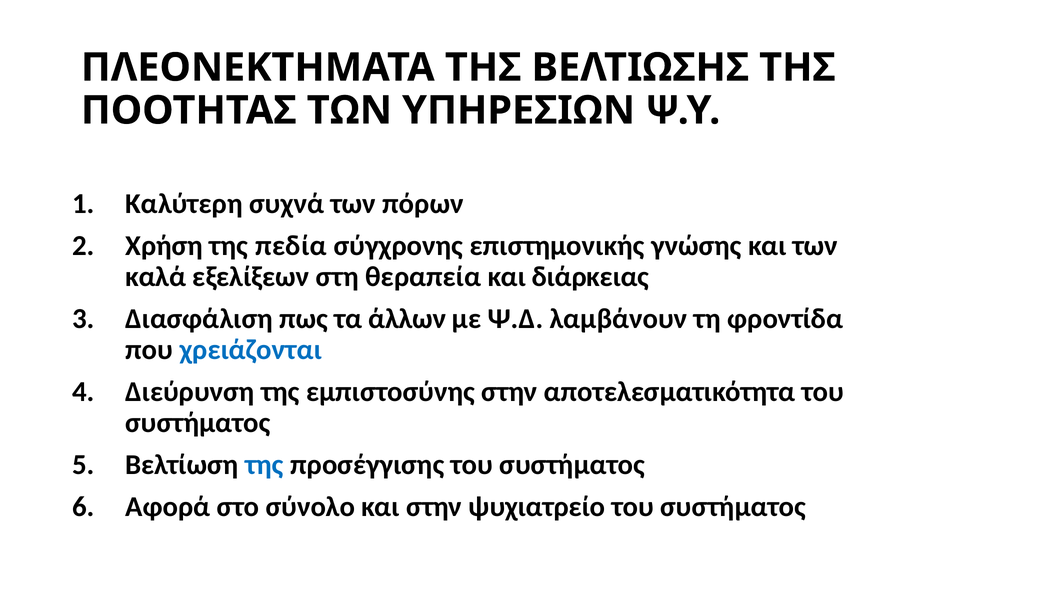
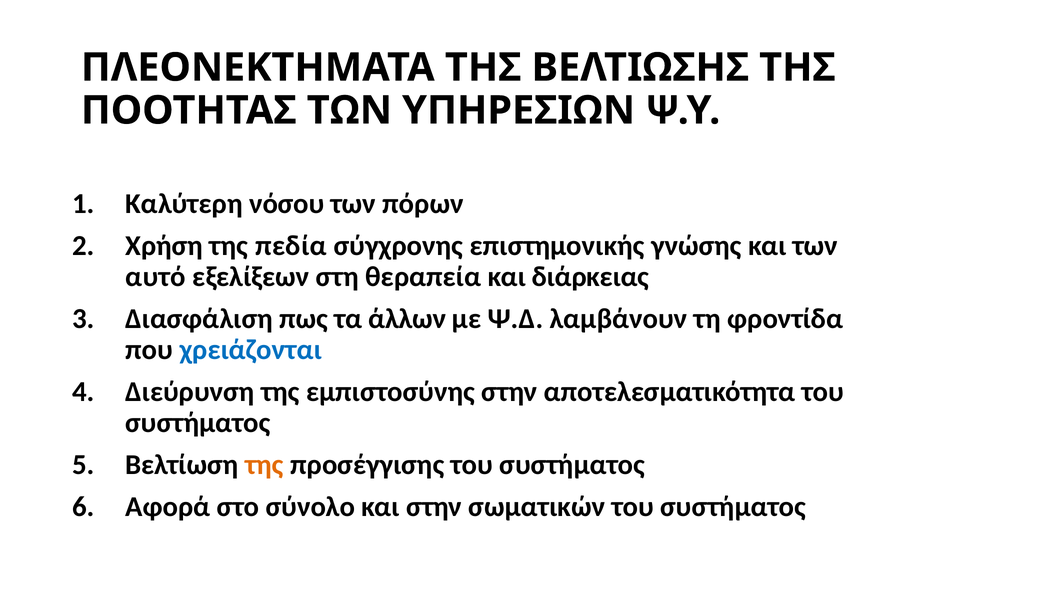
συχνά: συχνά -> νόσου
καλά: καλά -> αυτό
της at (264, 465) colour: blue -> orange
ψυχιατρείο: ψυχιατρείο -> σωματικών
